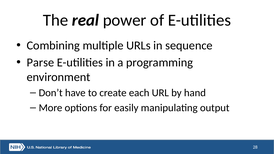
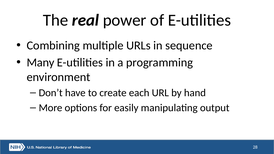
Parse: Parse -> Many
